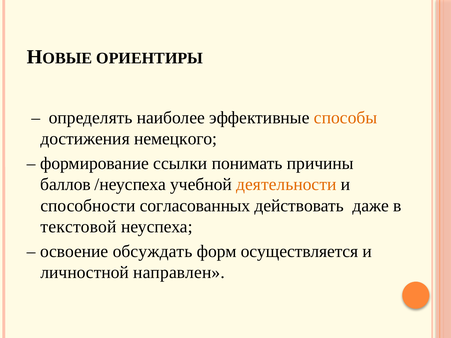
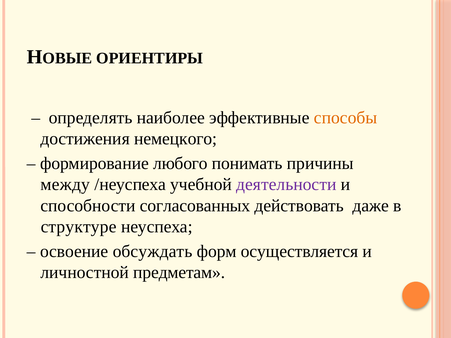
ссылки: ссылки -> любого
баллов: баллов -> между
деятельности colour: orange -> purple
текстовой: текстовой -> структуре
направлен: направлен -> предметам
